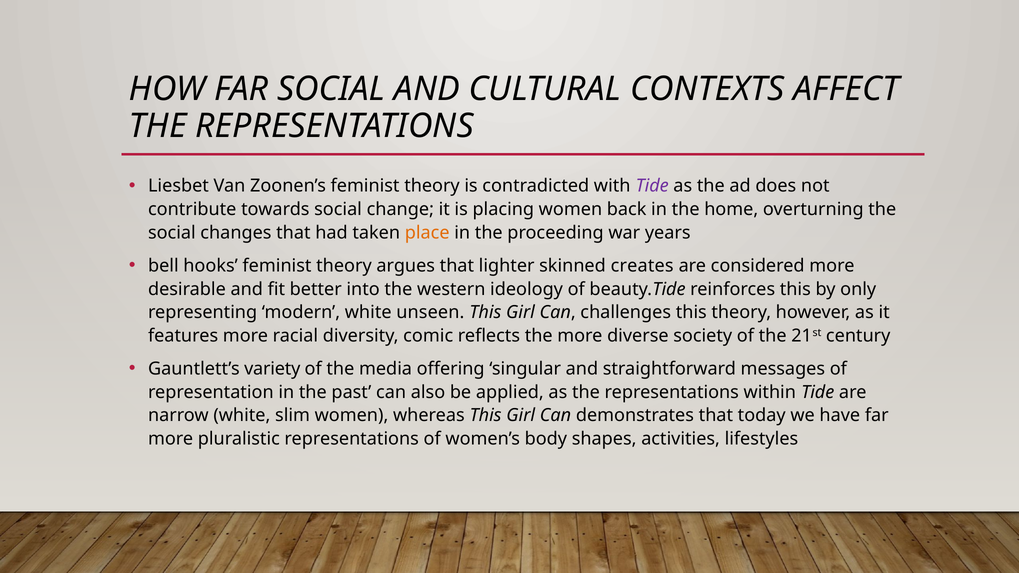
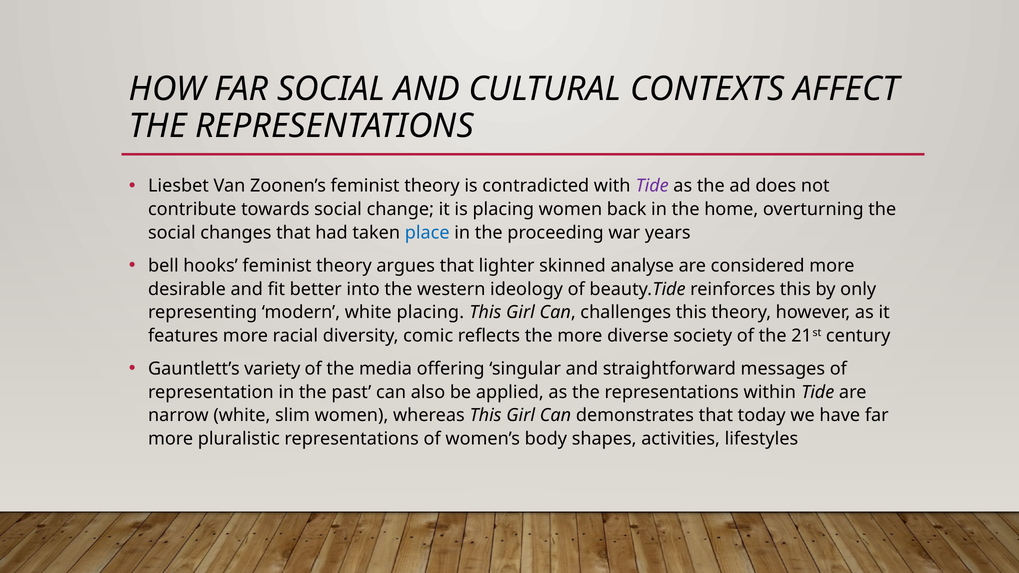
place colour: orange -> blue
creates: creates -> analyse
white unseen: unseen -> placing
